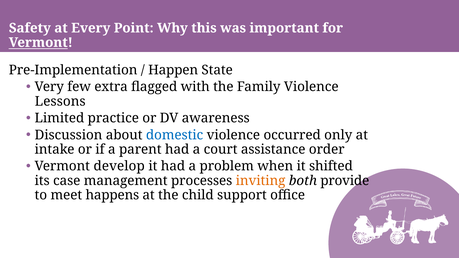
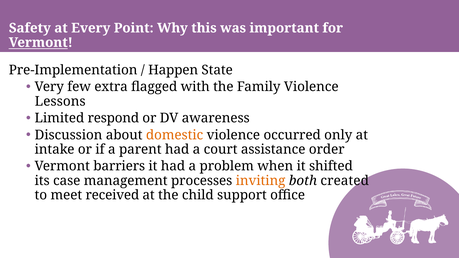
practice: practice -> respond
domestic colour: blue -> orange
develop: develop -> barriers
provide: provide -> created
happens: happens -> received
